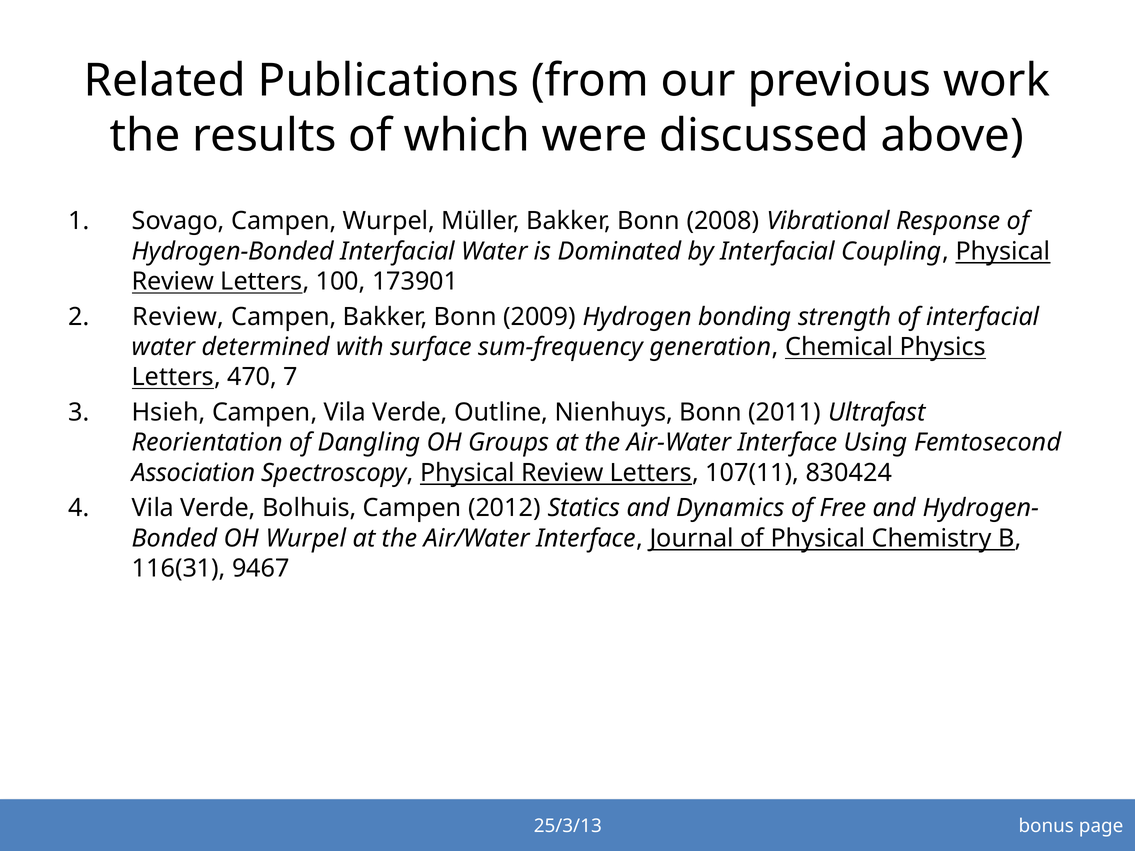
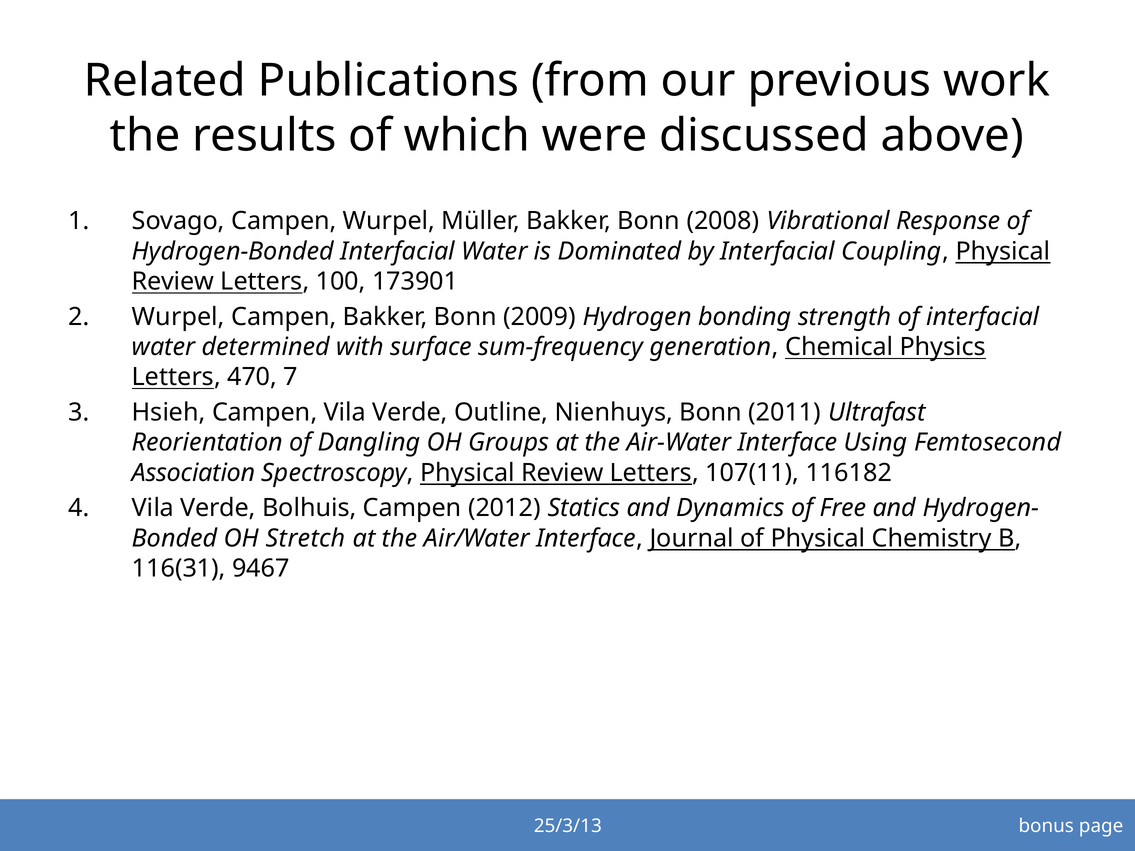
Review at (178, 317): Review -> Wurpel
830424: 830424 -> 116182
OH Wurpel: Wurpel -> Stretch
